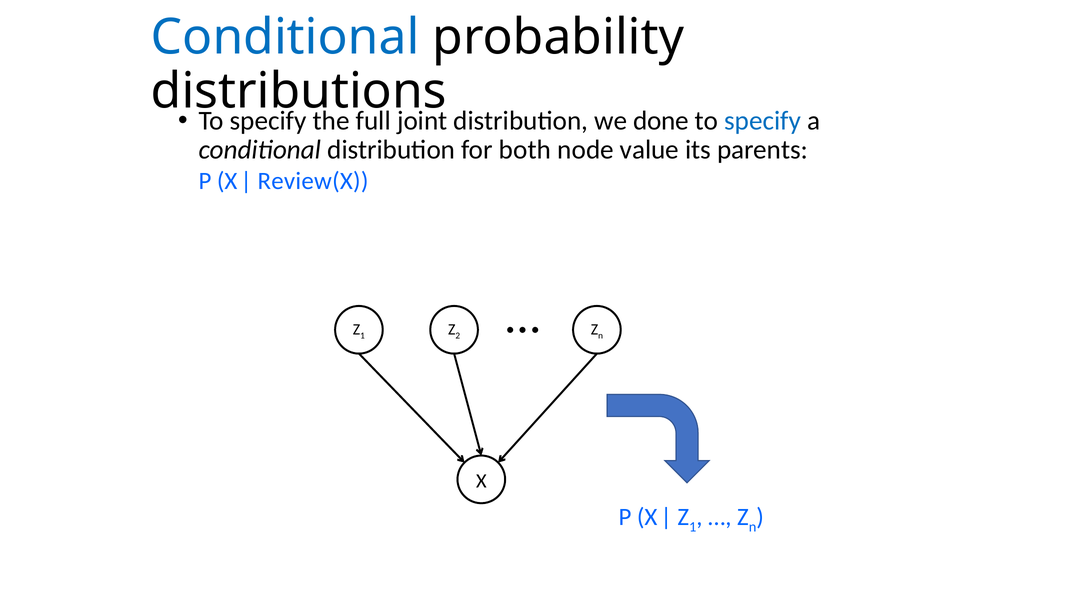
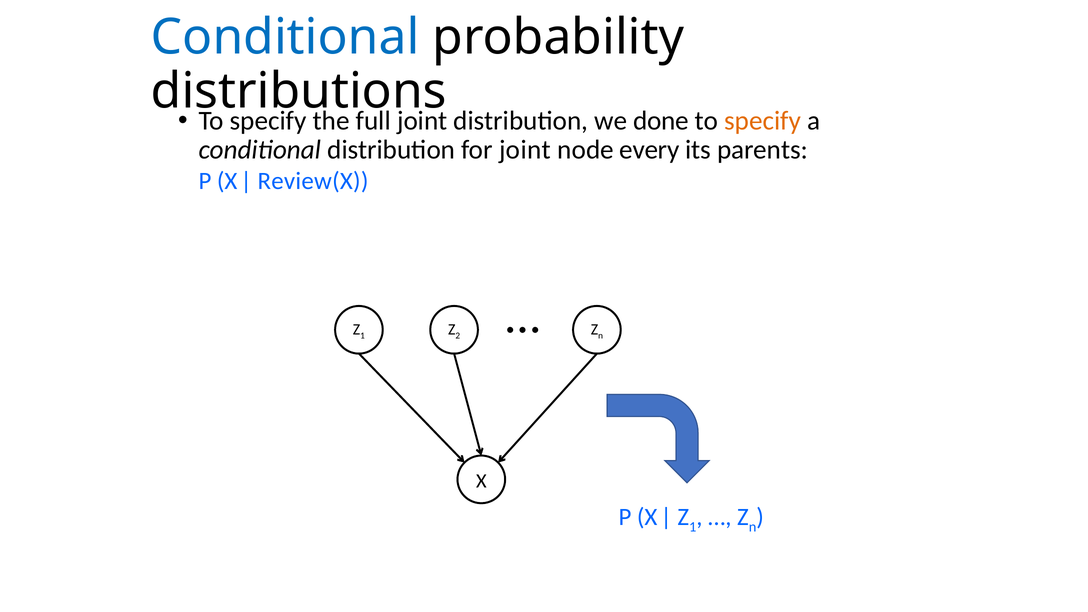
specify at (763, 121) colour: blue -> orange
for both: both -> joint
value: value -> every
